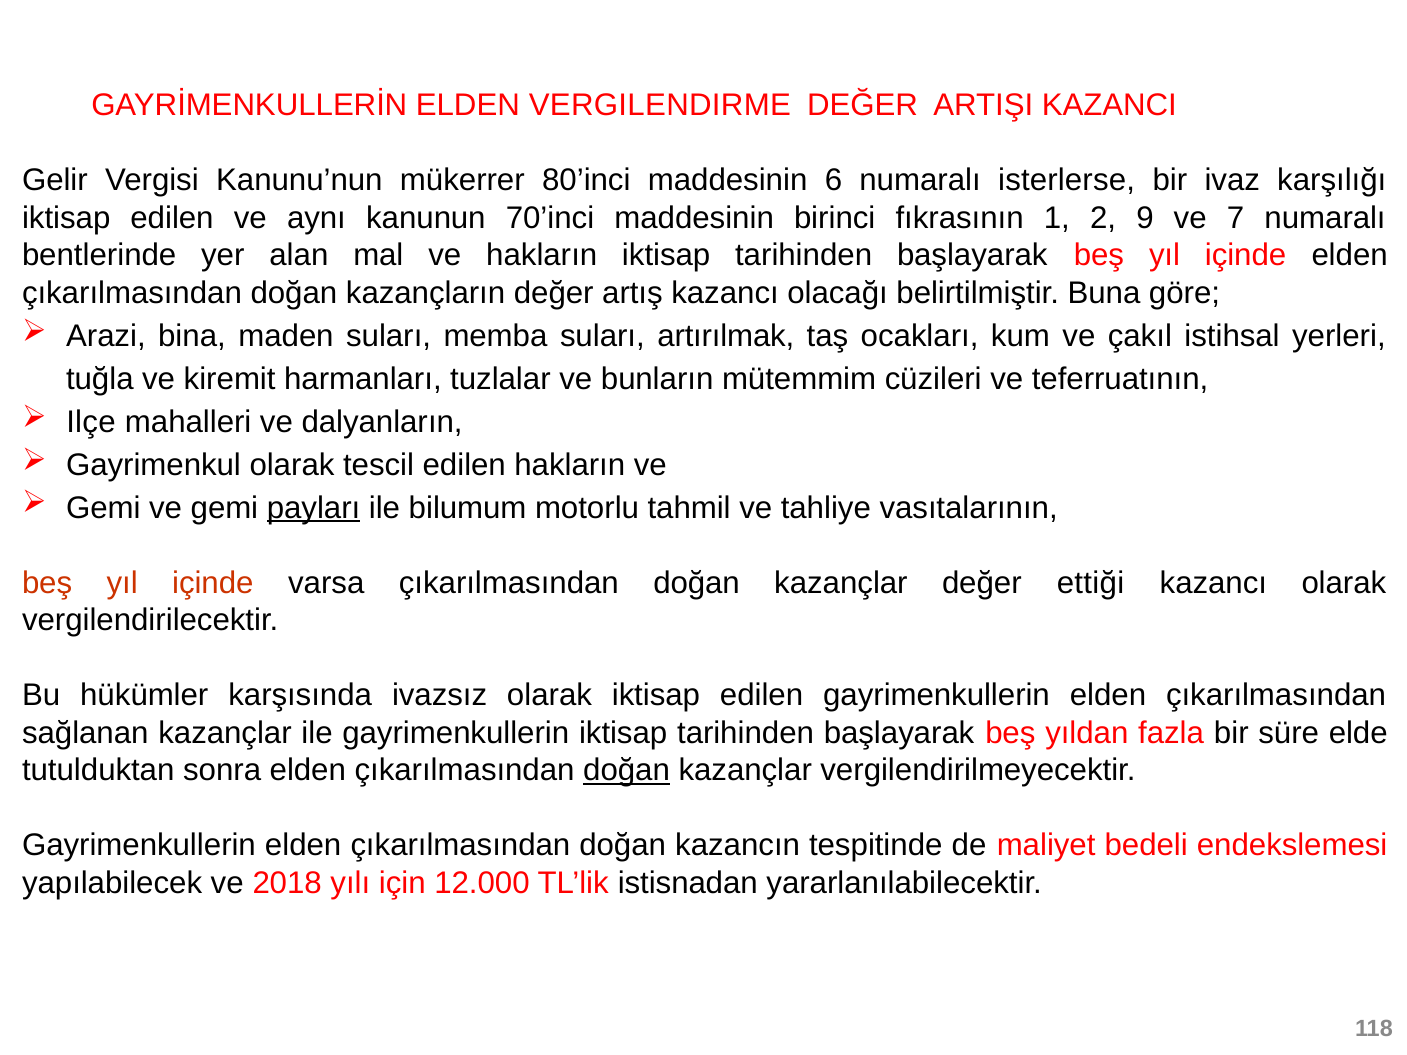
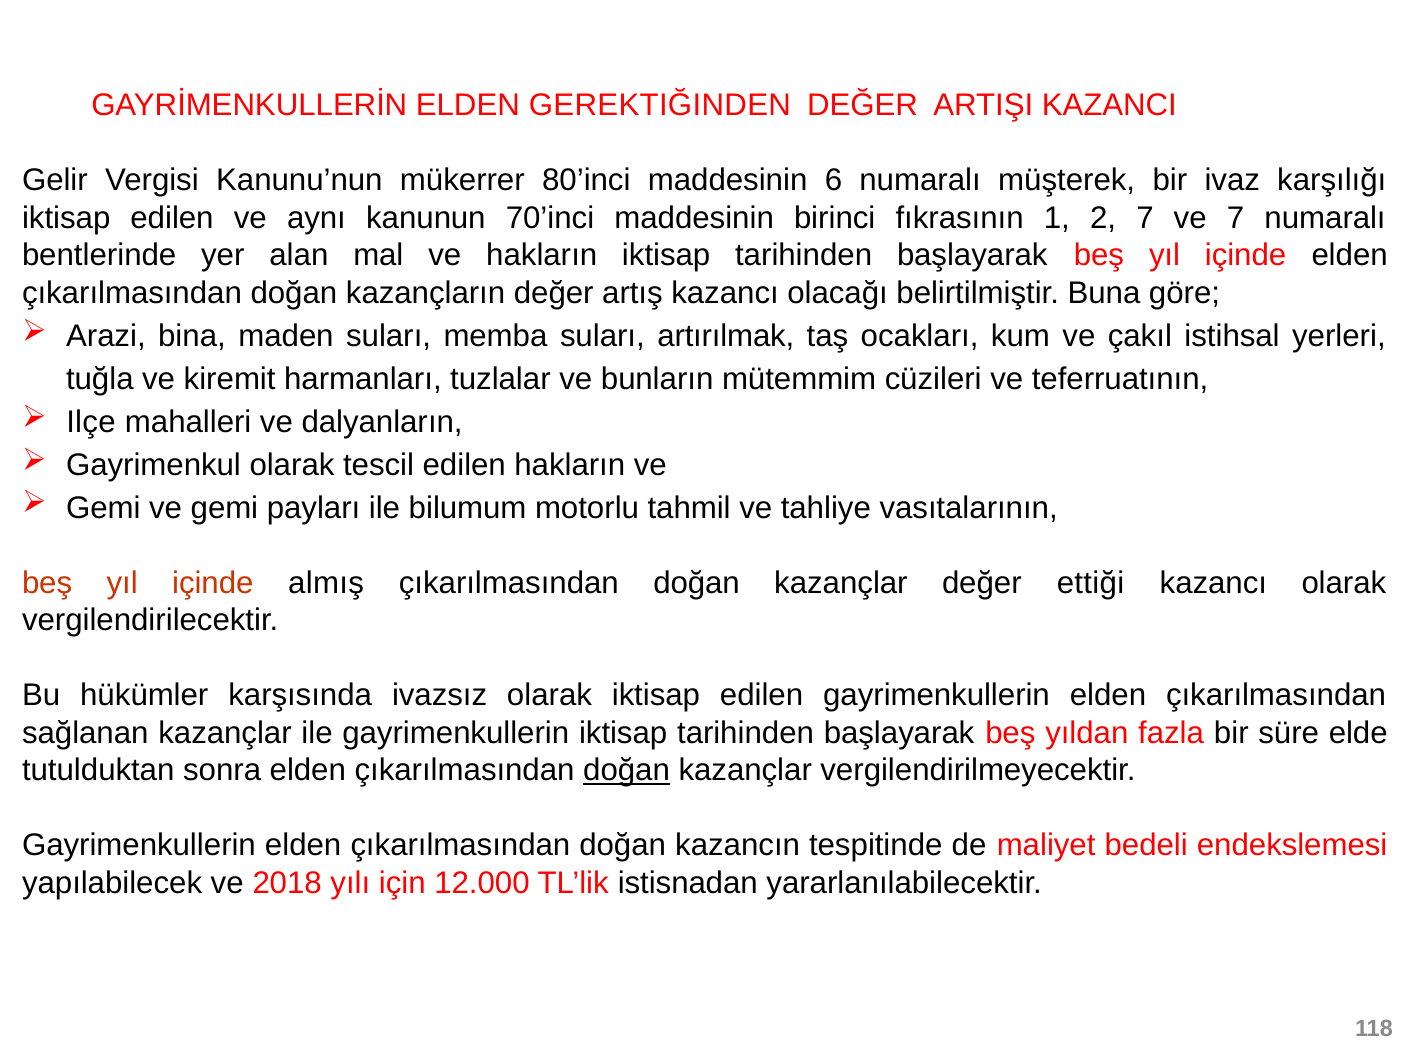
VERGILENDIRME: VERGILENDIRME -> GEREKTIĞINDEN
isterlerse: isterlerse -> müşterek
2 9: 9 -> 7
payları underline: present -> none
varsa: varsa -> almış
